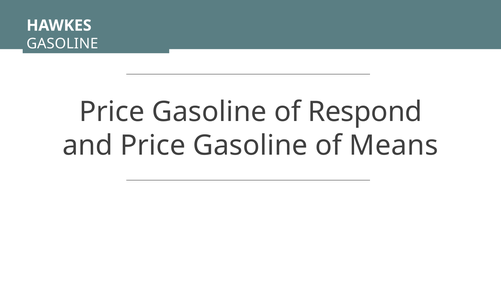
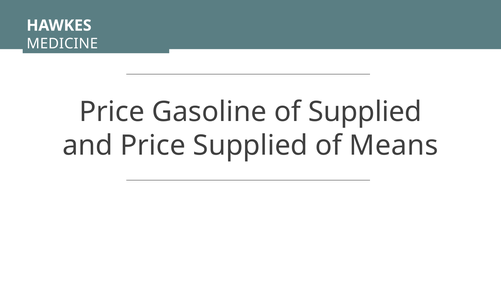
GASOLINE at (62, 44): GASOLINE -> MEDICINE
of Respond: Respond -> Supplied
and Price Gasoline: Gasoline -> Supplied
